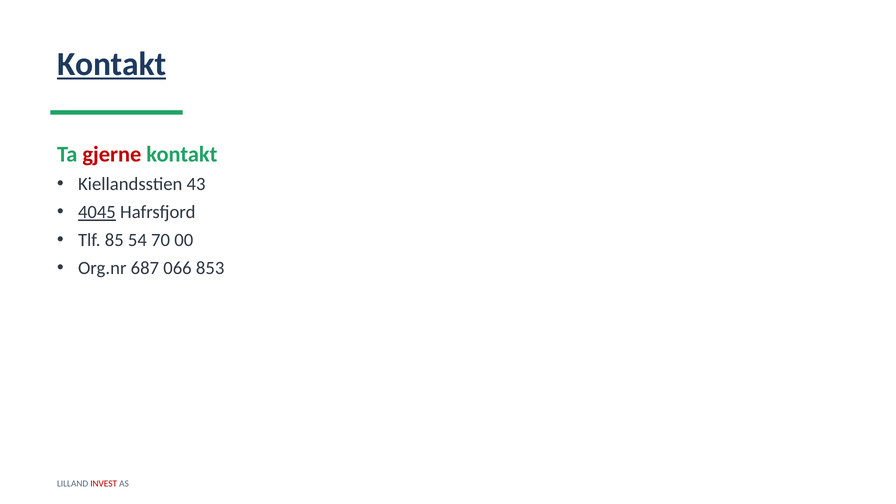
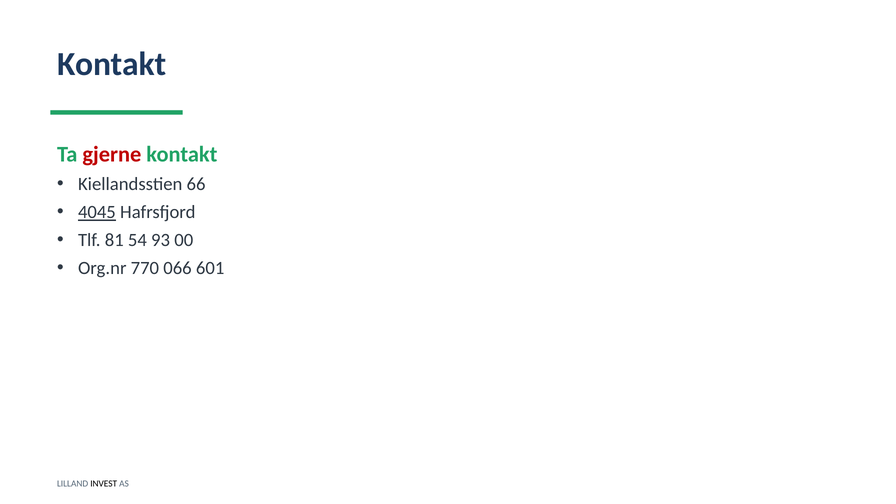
Kontakt at (112, 64) underline: present -> none
43: 43 -> 66
85: 85 -> 81
70: 70 -> 93
687: 687 -> 770
853: 853 -> 601
INVEST colour: red -> black
